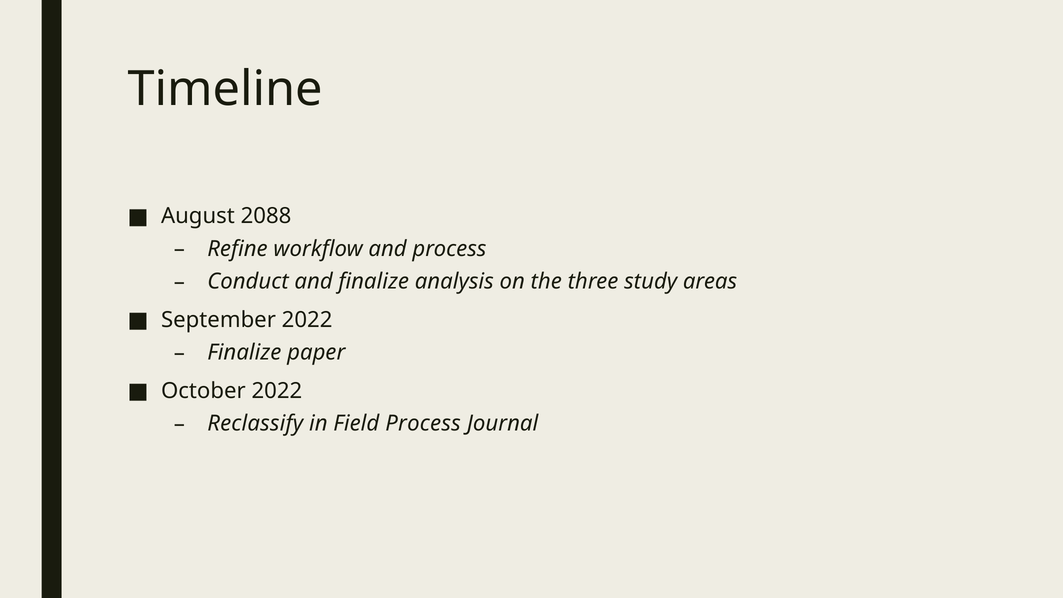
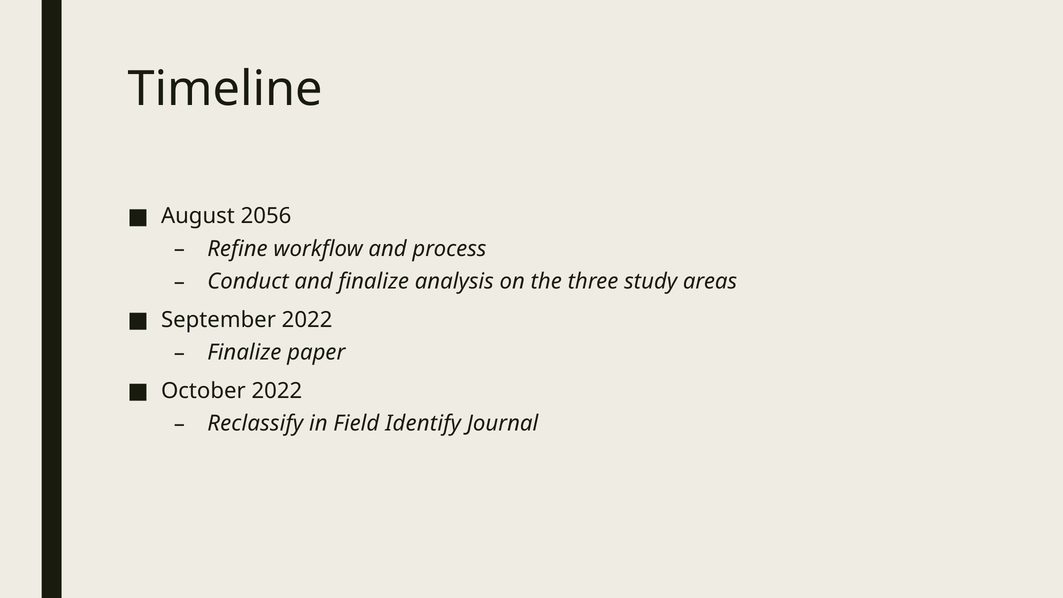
2088: 2088 -> 2056
Field Process: Process -> Identify
